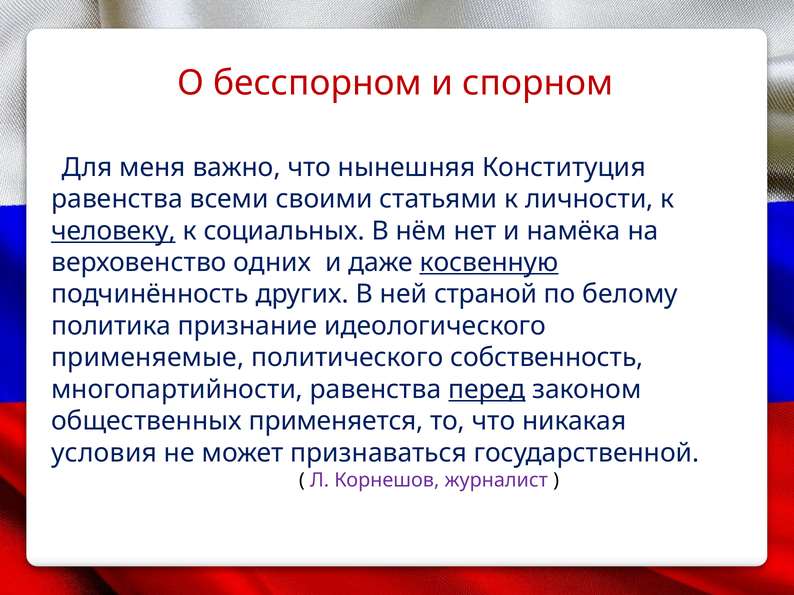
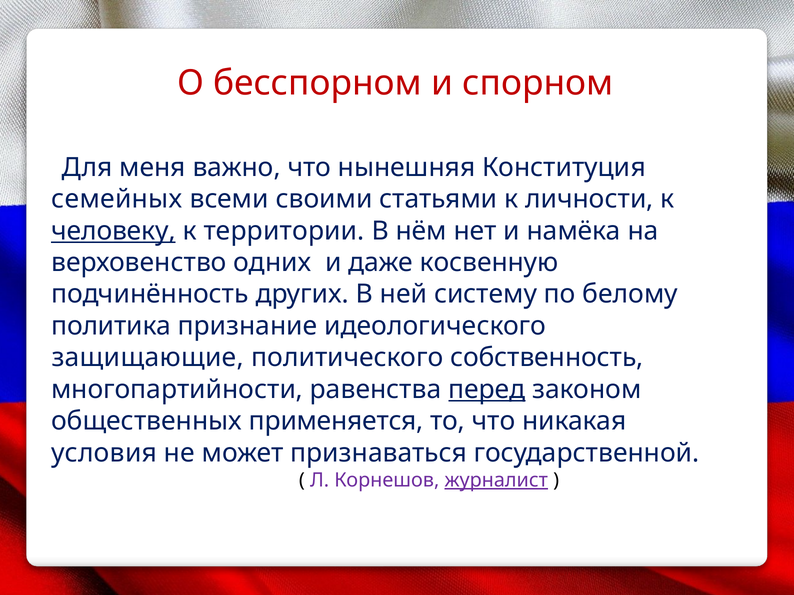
равенства at (117, 199): равенства -> семейных
социальных: социальных -> территории
косвенную underline: present -> none
страной: страной -> систему
применяемые: применяемые -> защищающие
журналист underline: none -> present
